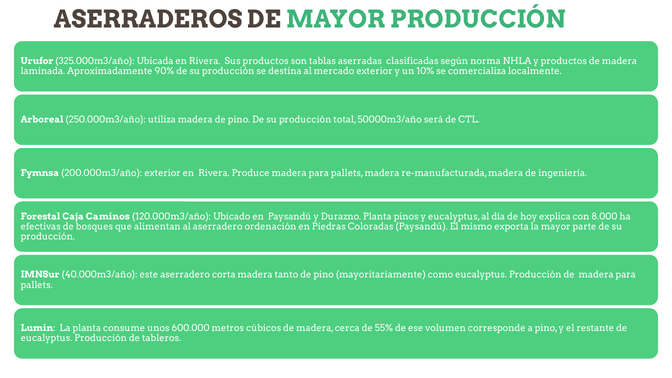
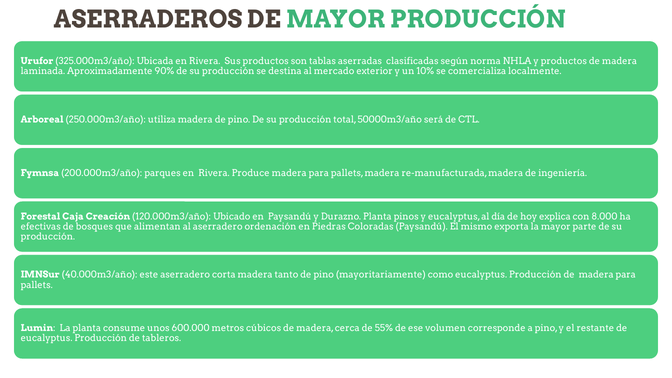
200.000m3/año exterior: exterior -> parques
Caminos: Caminos -> Creación
